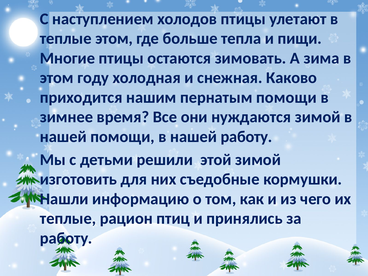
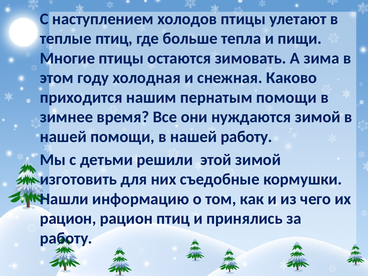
теплые этом: этом -> птиц
теплые at (68, 219): теплые -> рацион
